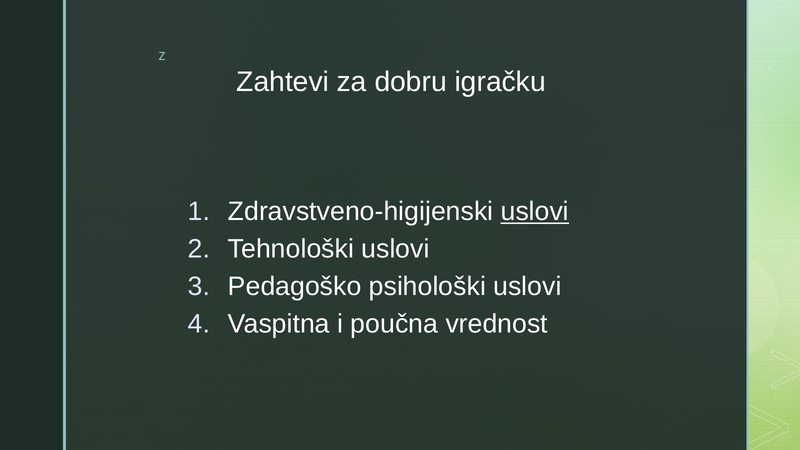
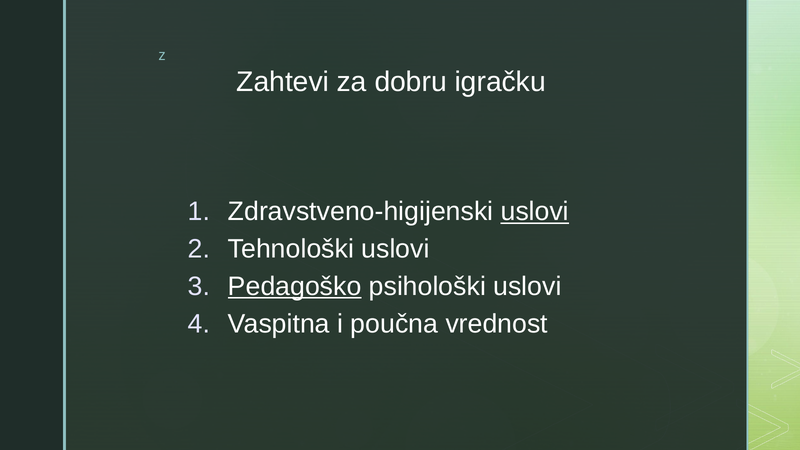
Pedagoško underline: none -> present
